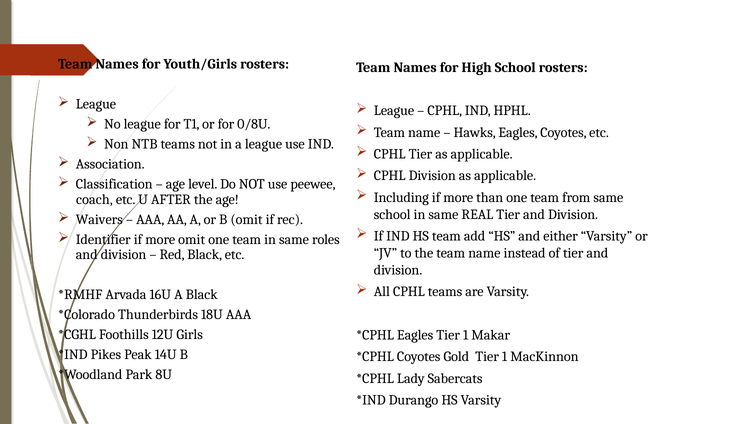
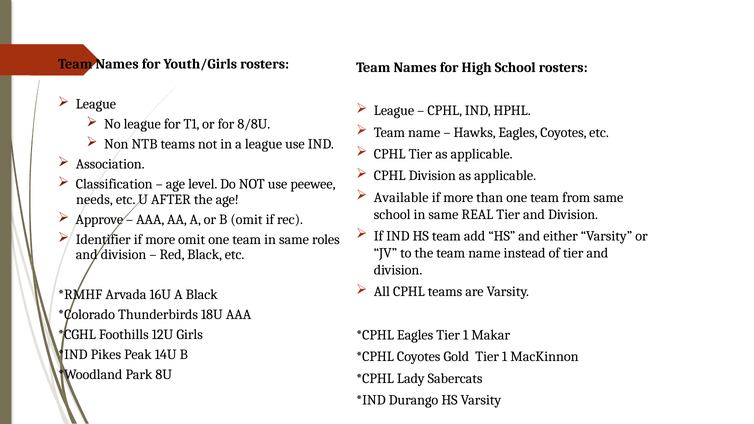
0/8U: 0/8U -> 8/8U
Including: Including -> Available
coach: coach -> needs
Waivers: Waivers -> Approve
